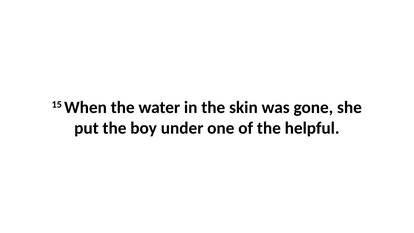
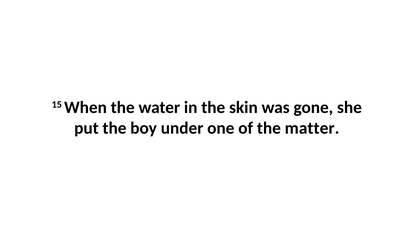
helpful: helpful -> matter
